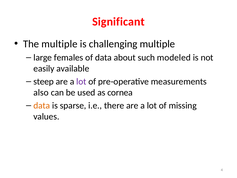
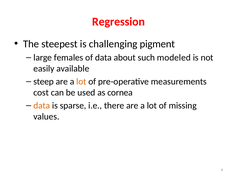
Significant: Significant -> Regression
The multiple: multiple -> steepest
challenging multiple: multiple -> pigment
lot at (81, 81) colour: purple -> orange
also: also -> cost
